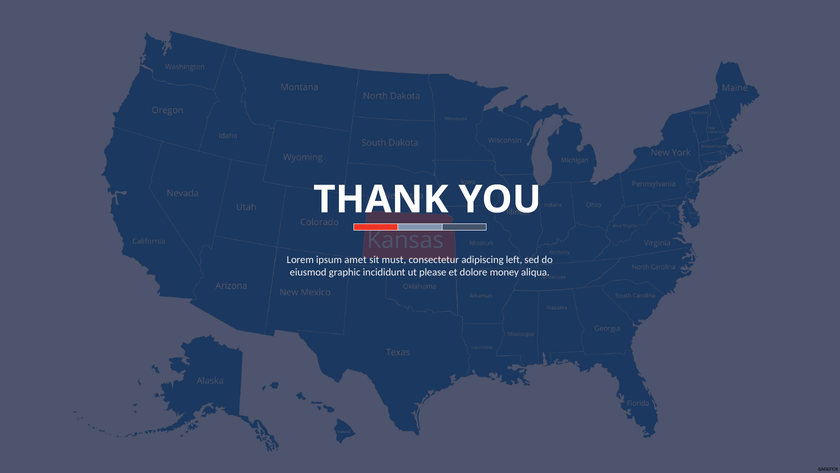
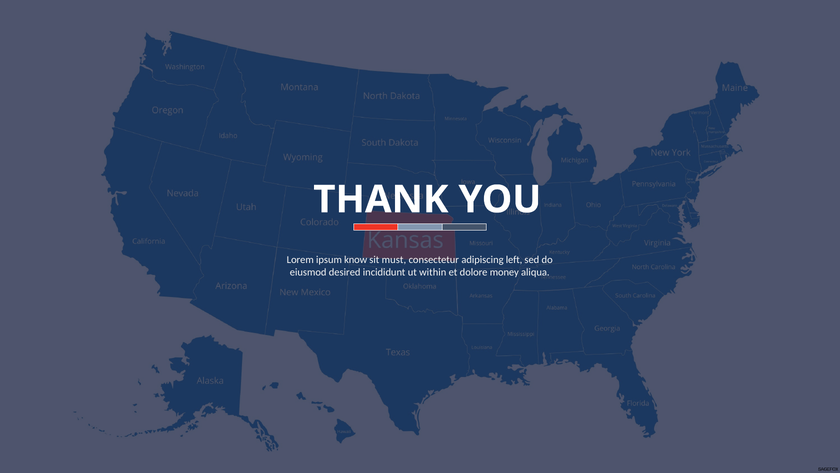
amet: amet -> know
graphic: graphic -> desired
please: please -> within
